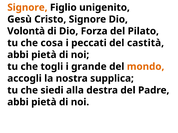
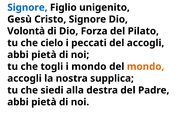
Signore at (27, 8) colour: orange -> blue
cosa: cosa -> cielo
del castità: castità -> accogli
i grande: grande -> mondo
